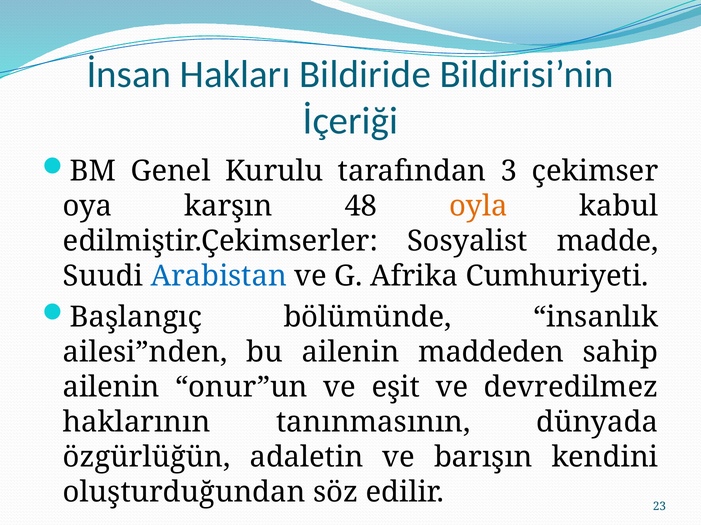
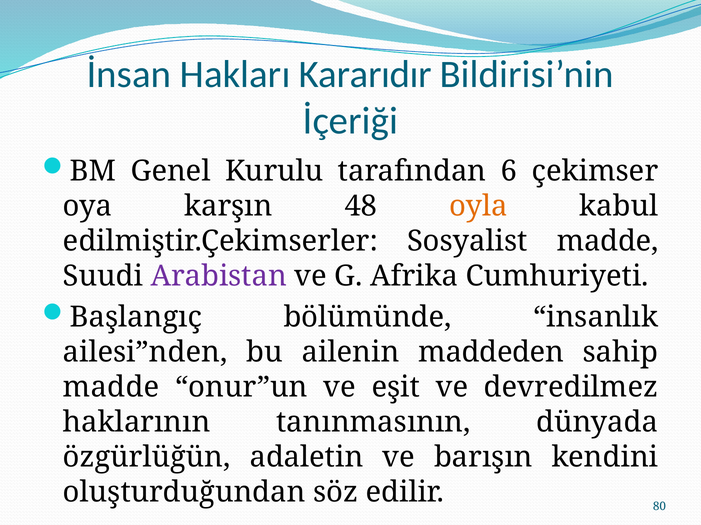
Bildiride: Bildiride -> Kararıdır
3: 3 -> 6
Arabistan colour: blue -> purple
ailenin at (111, 388): ailenin -> madde
23: 23 -> 80
